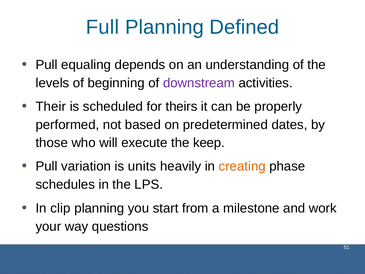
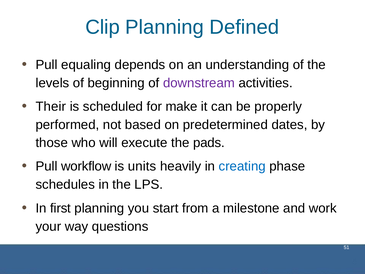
Full: Full -> Clip
theirs: theirs -> make
keep: keep -> pads
variation: variation -> workflow
creating colour: orange -> blue
clip: clip -> first
